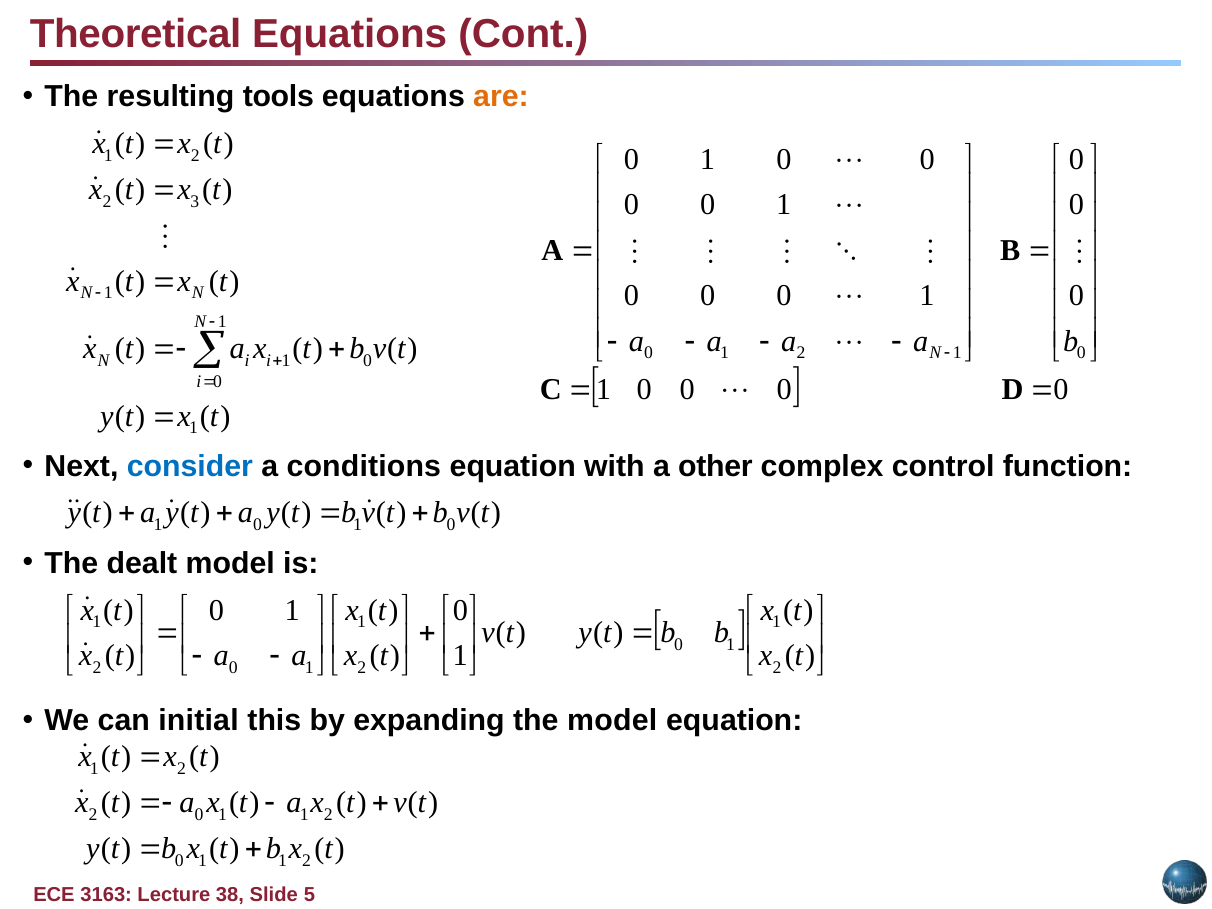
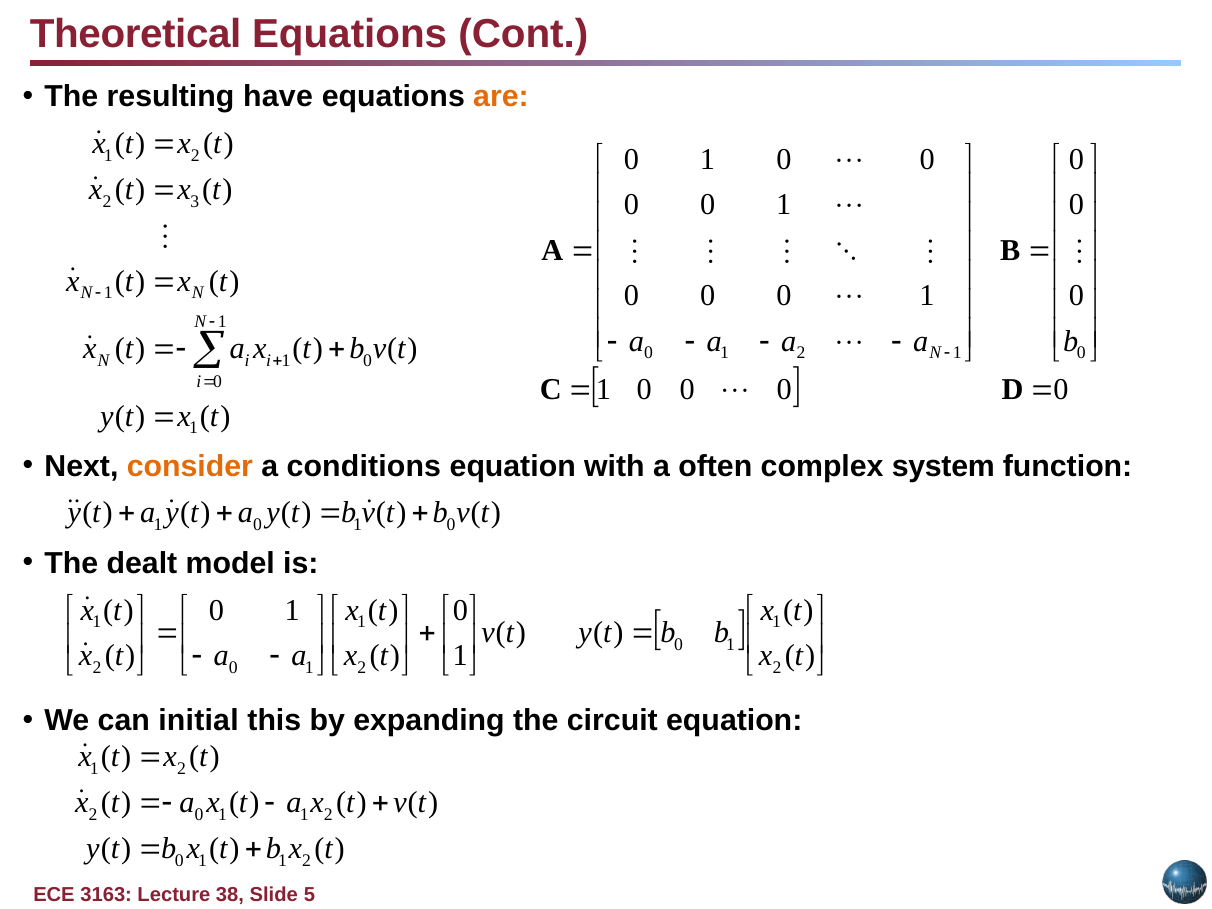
tools: tools -> have
consider colour: blue -> orange
other: other -> often
control: control -> system
the model: model -> circuit
